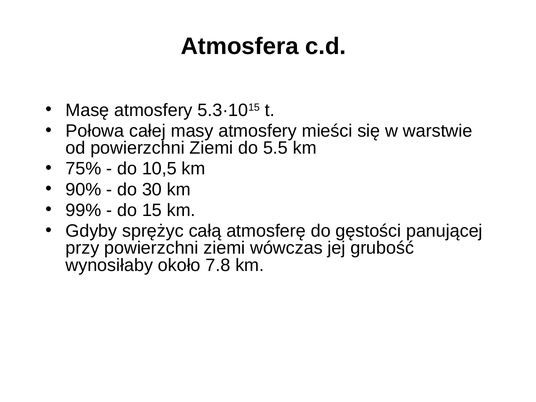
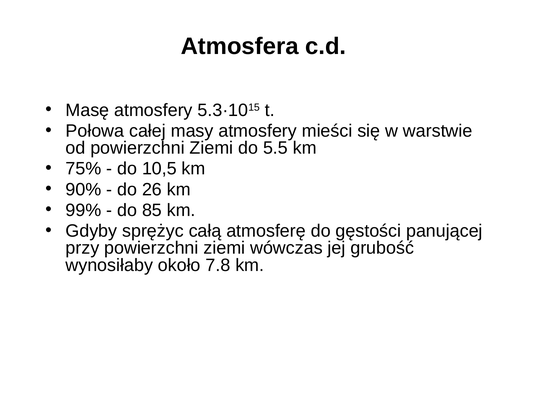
30: 30 -> 26
15: 15 -> 85
